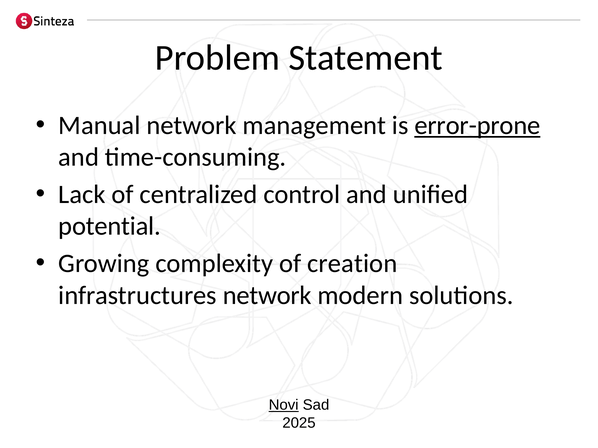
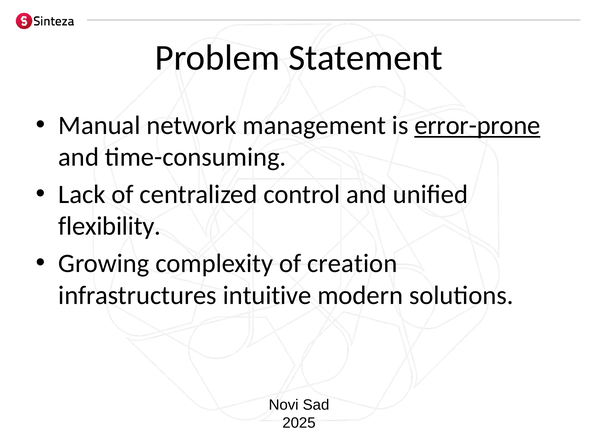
potential: potential -> flexibility
infrastructures network: network -> intuitive
Novi underline: present -> none
